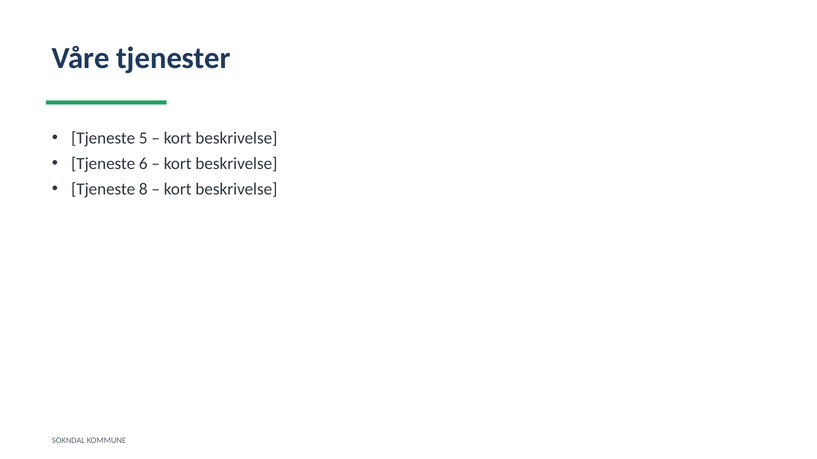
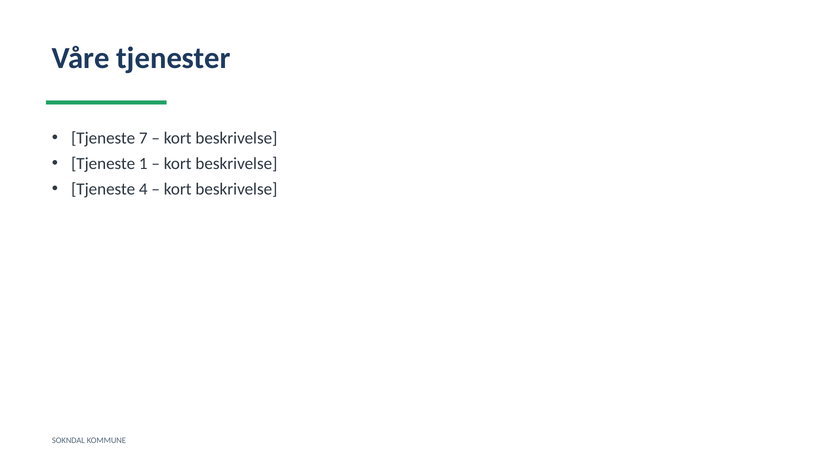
5: 5 -> 7
6: 6 -> 1
8: 8 -> 4
